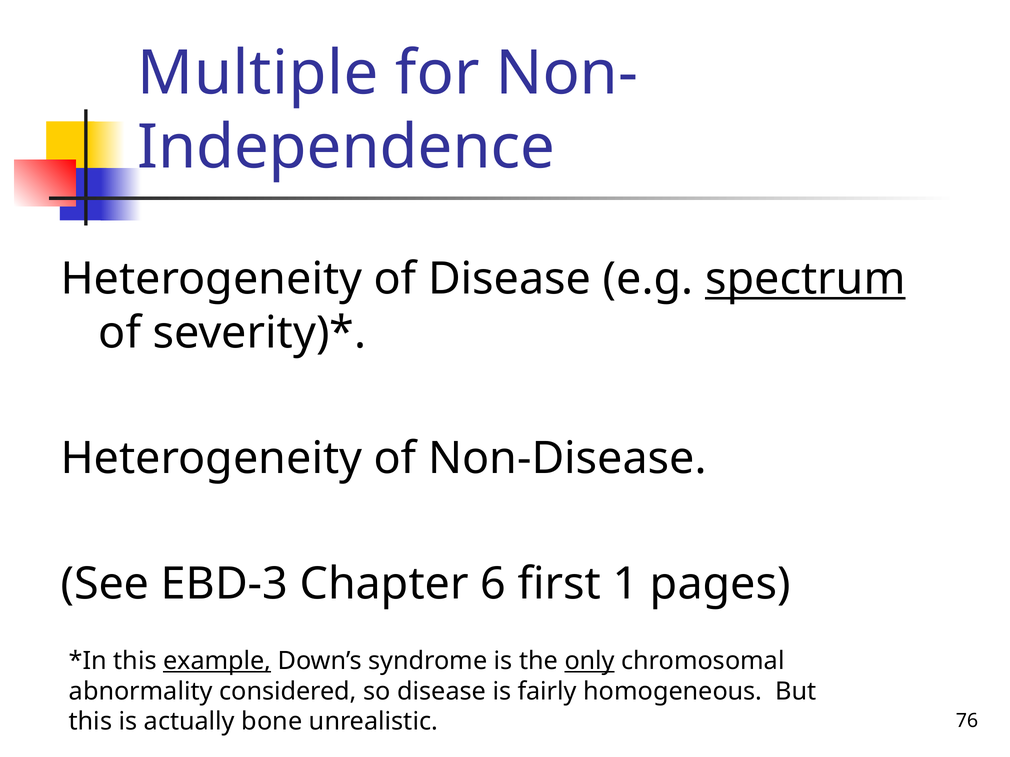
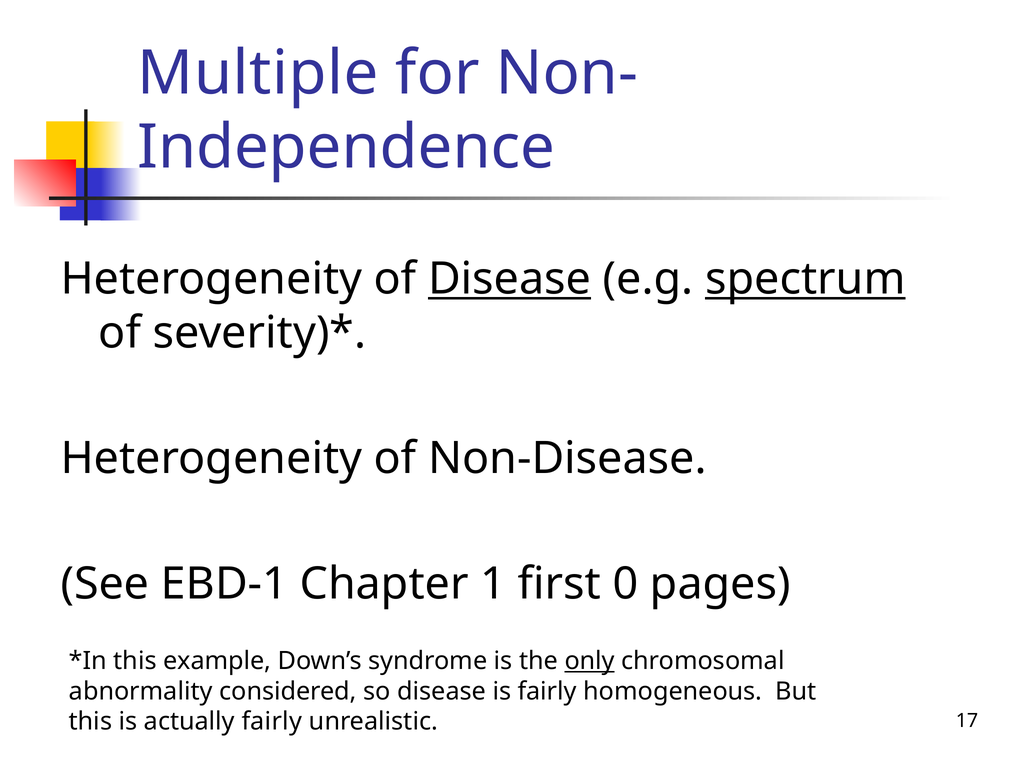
Disease at (510, 279) underline: none -> present
EBD-3: EBD-3 -> EBD-1
6: 6 -> 1
1: 1 -> 0
example underline: present -> none
actually bone: bone -> fairly
76: 76 -> 17
